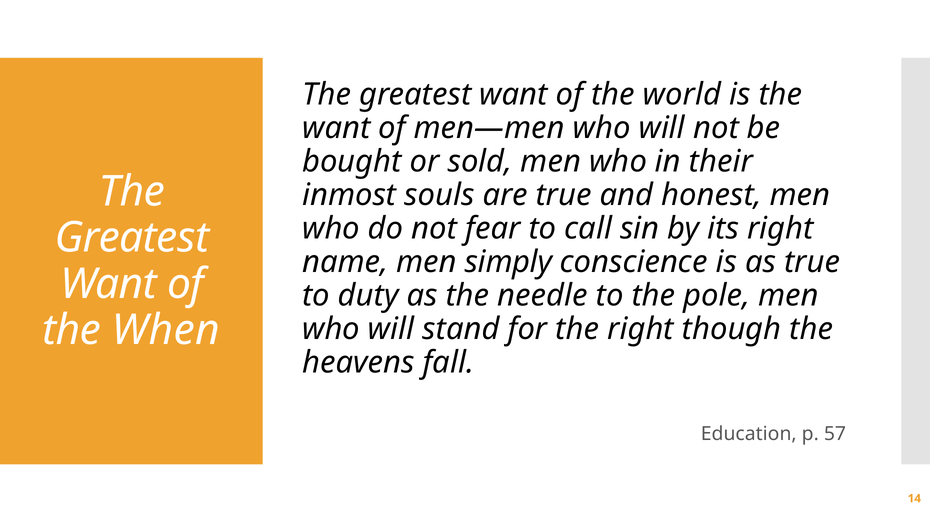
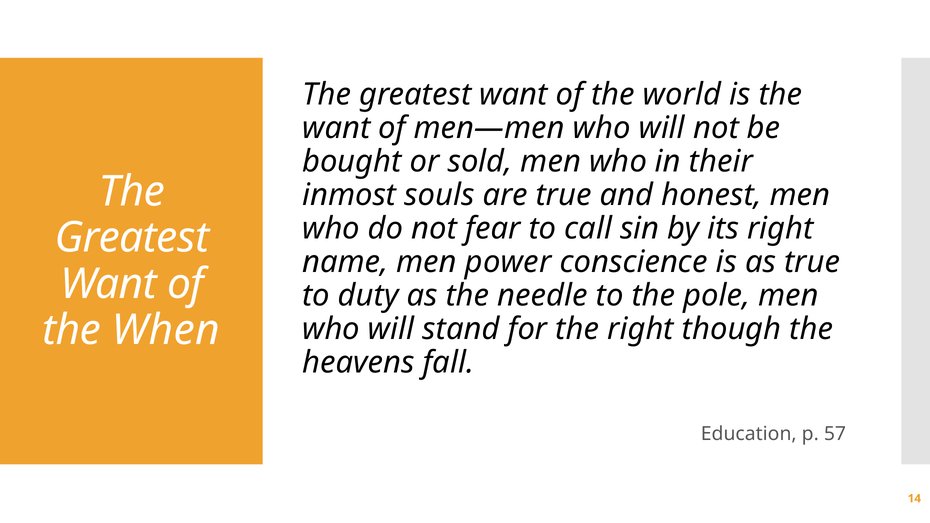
simply: simply -> power
